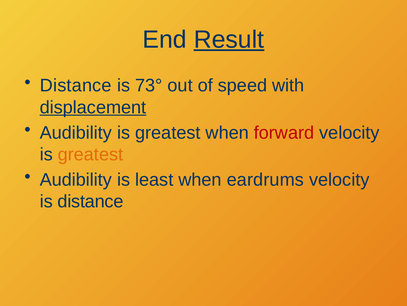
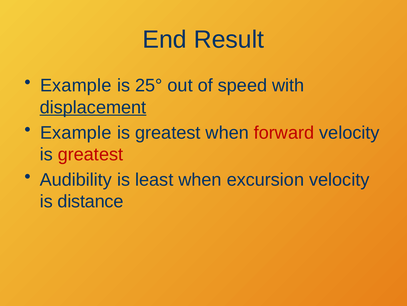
Result underline: present -> none
Distance at (76, 85): Distance -> Example
73°: 73° -> 25°
Audibility at (76, 132): Audibility -> Example
greatest at (90, 154) colour: orange -> red
eardrums: eardrums -> excursion
